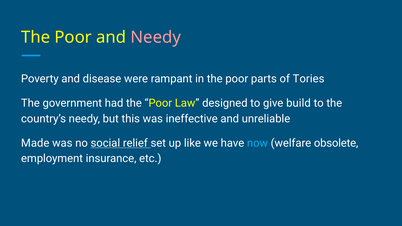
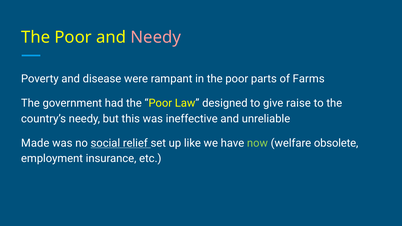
Tories: Tories -> Farms
build: build -> raise
now colour: light blue -> light green
